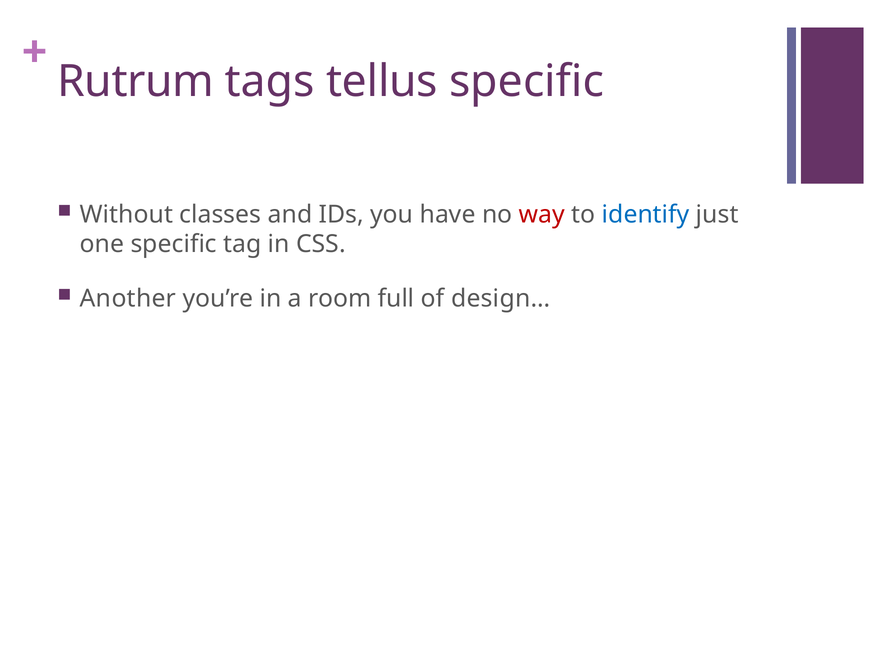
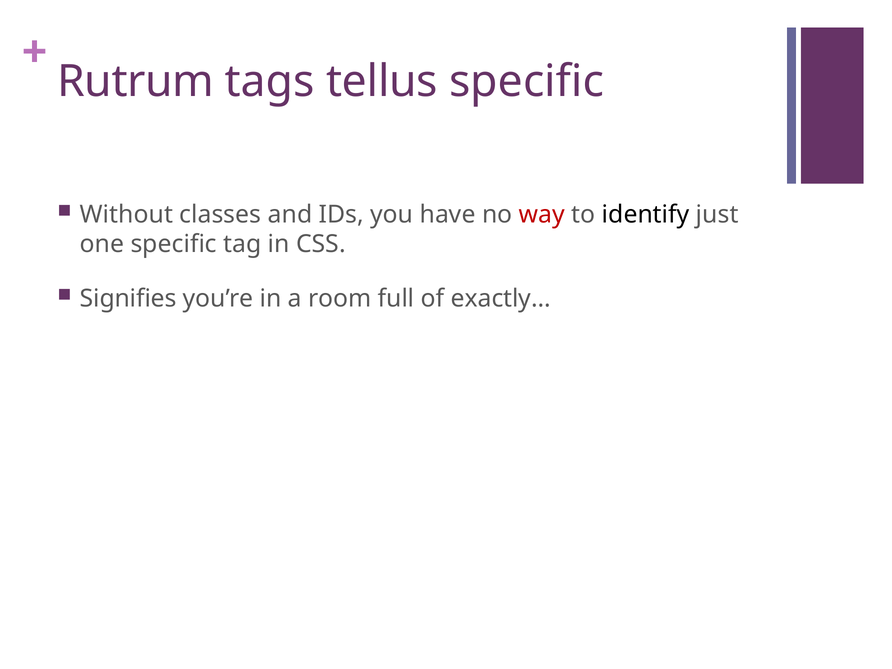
identify colour: blue -> black
Another: Another -> Signifies
design…: design… -> exactly…
